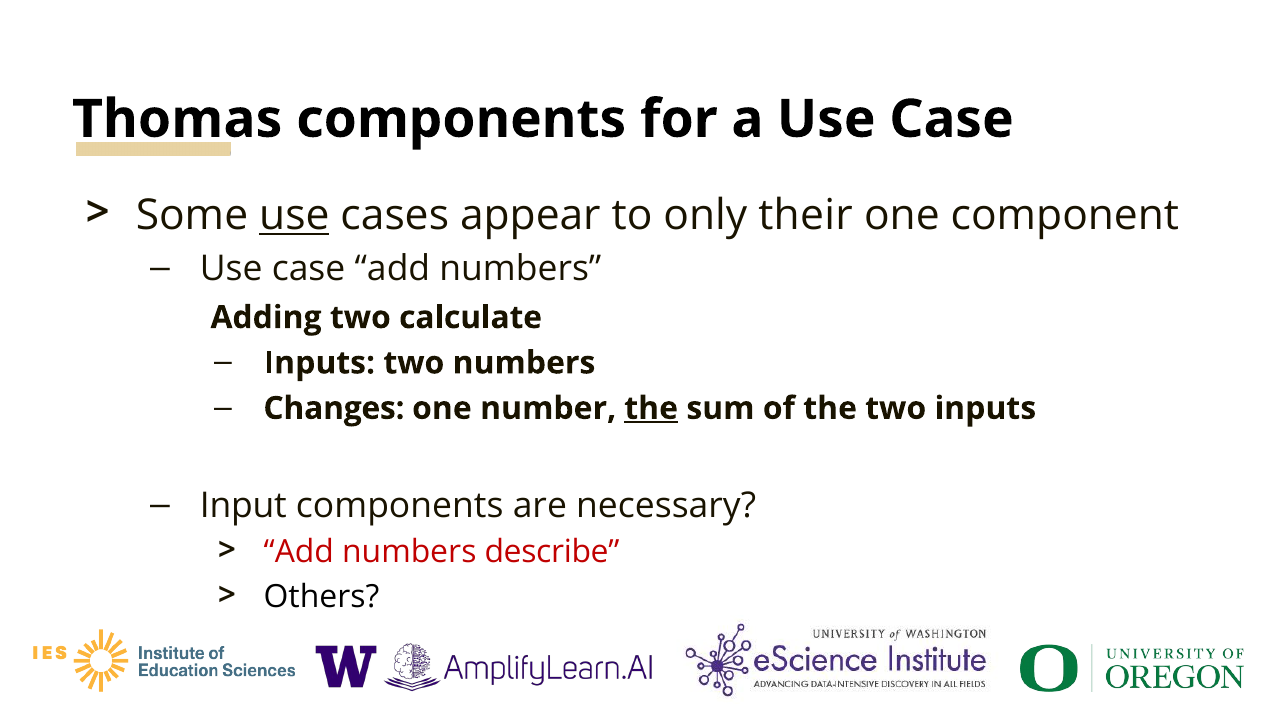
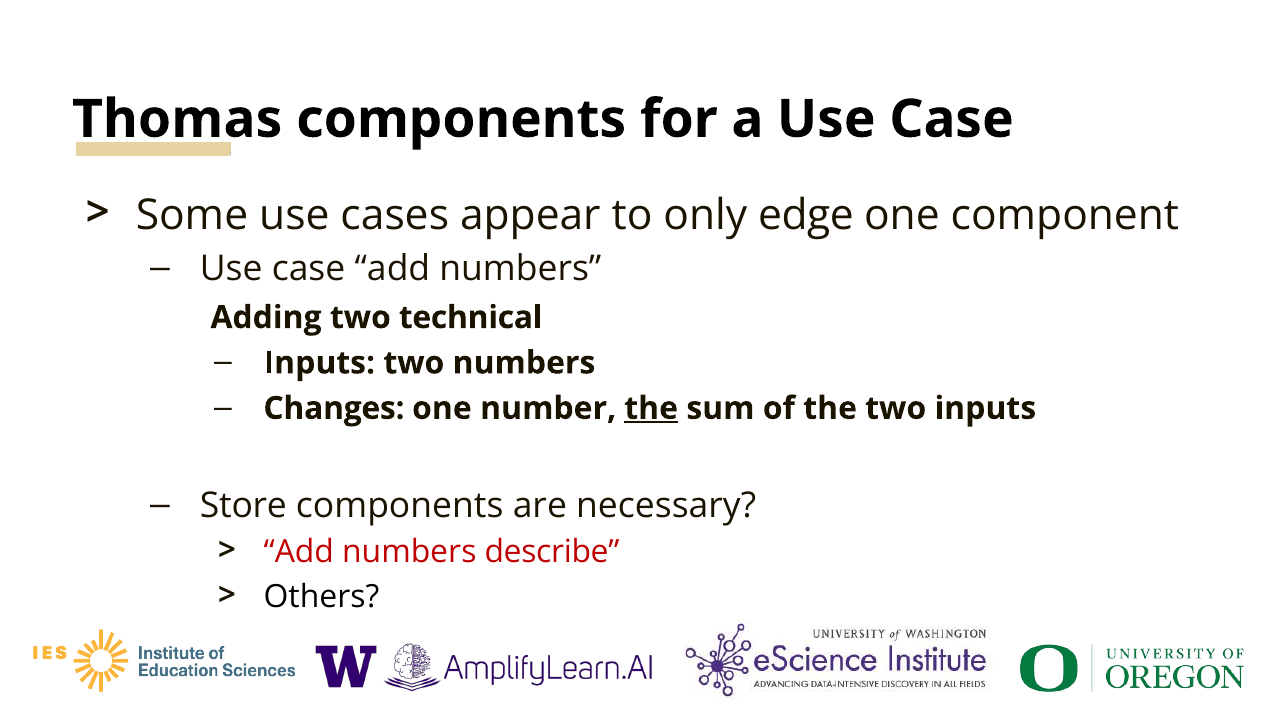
use at (294, 216) underline: present -> none
their: their -> edge
calculate: calculate -> technical
Input: Input -> Store
